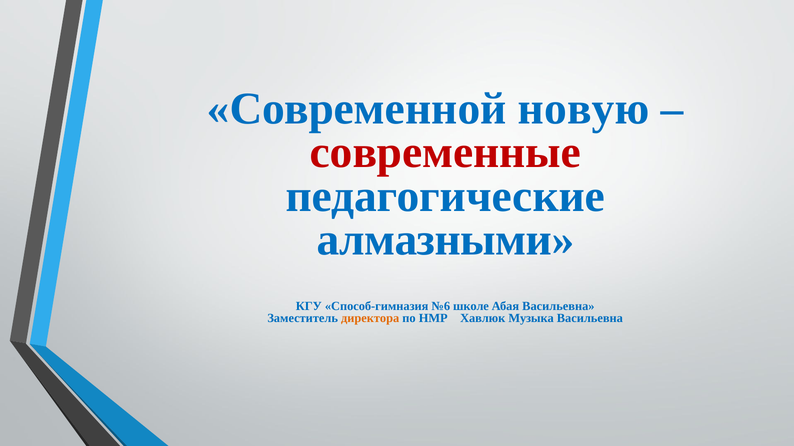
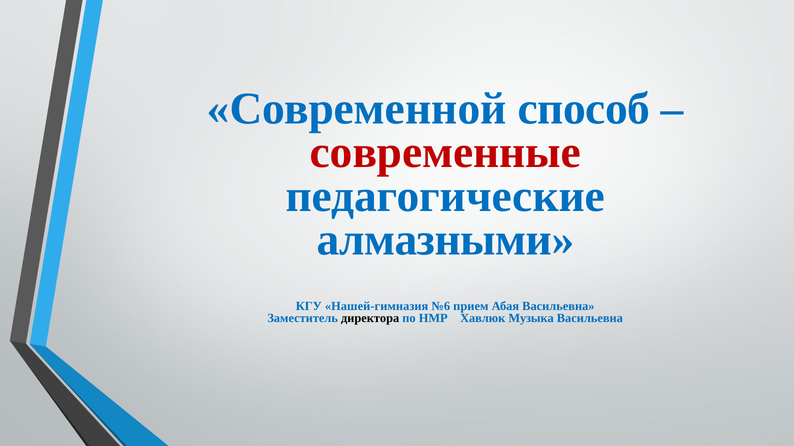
новую: новую -> способ
Способ-гимназия: Способ-гимназия -> Нашей-гимназия
школе: школе -> прием
директора colour: orange -> black
